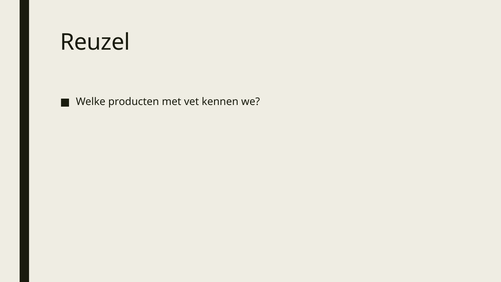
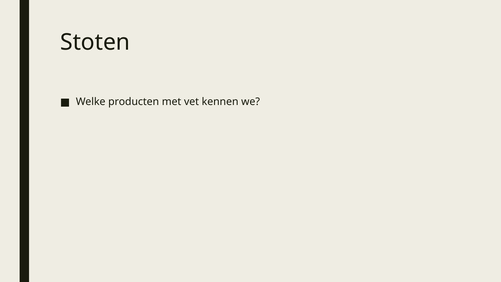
Reuzel: Reuzel -> Stoten
